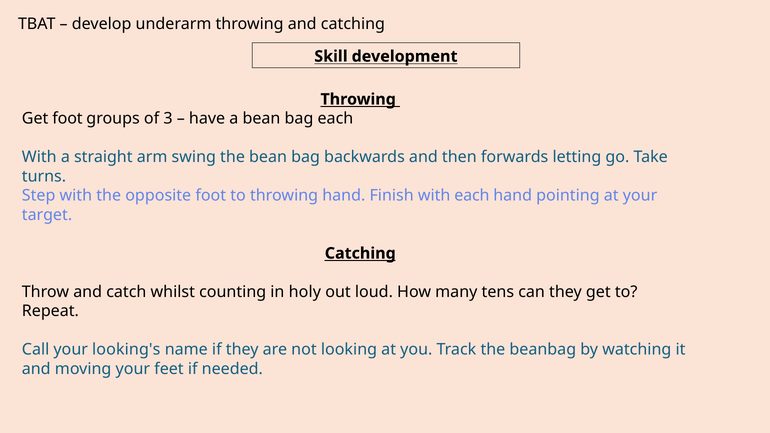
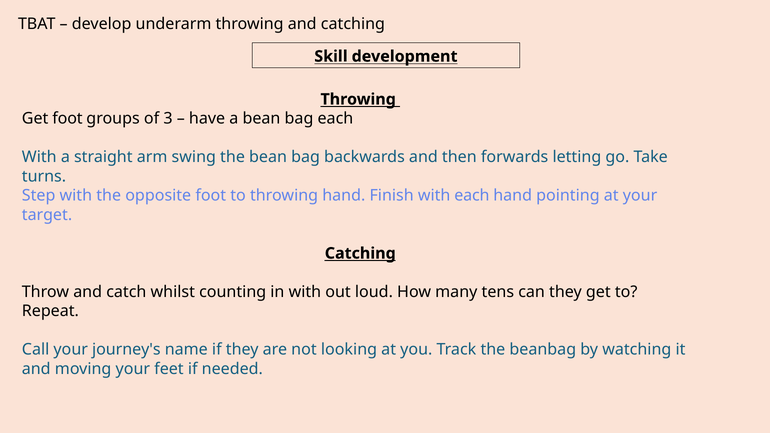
in holy: holy -> with
looking's: looking's -> journey's
